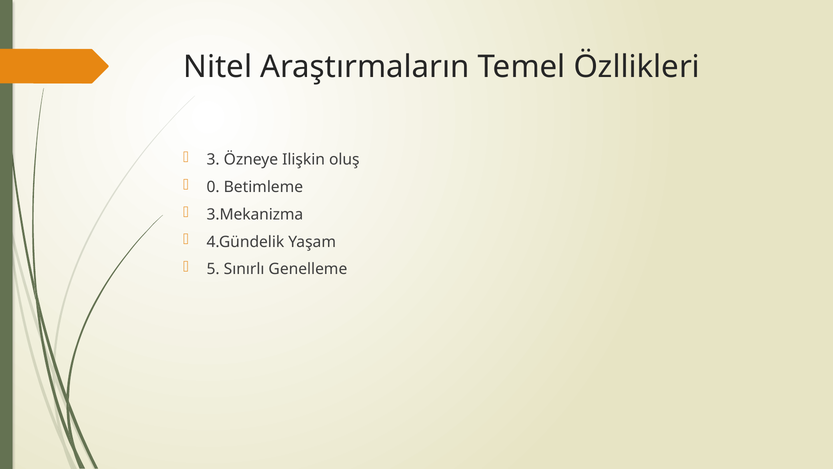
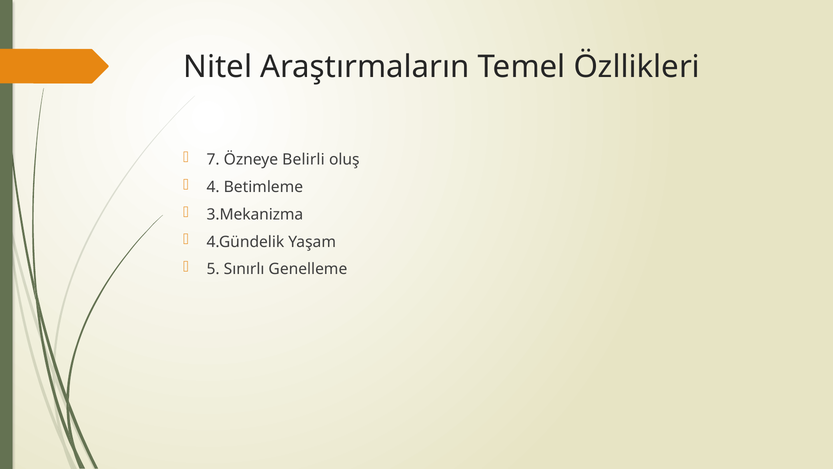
3: 3 -> 7
Ilişkin: Ilişkin -> Belirli
0: 0 -> 4
